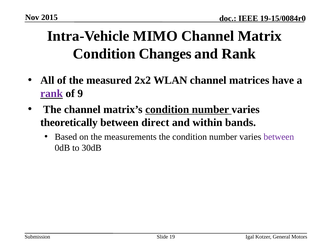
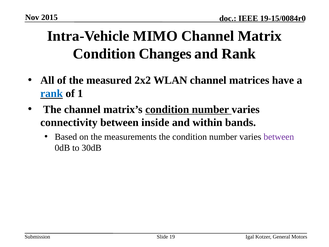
rank at (52, 93) colour: purple -> blue
9: 9 -> 1
theoretically: theoretically -> connectivity
direct: direct -> inside
